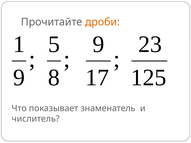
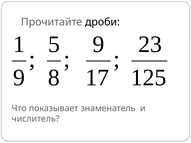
дроби colour: orange -> black
